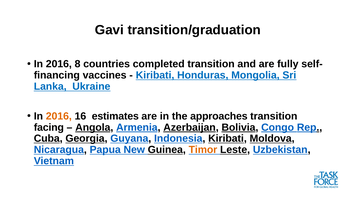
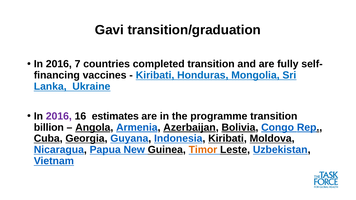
8: 8 -> 7
2016 at (59, 116) colour: orange -> purple
approaches: approaches -> programme
facing: facing -> billion
